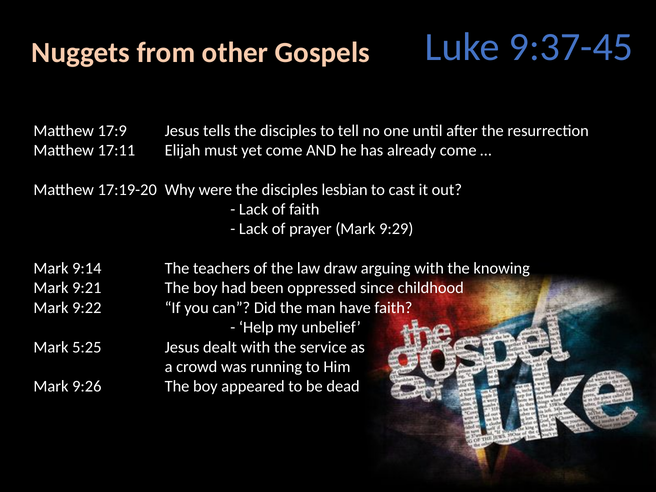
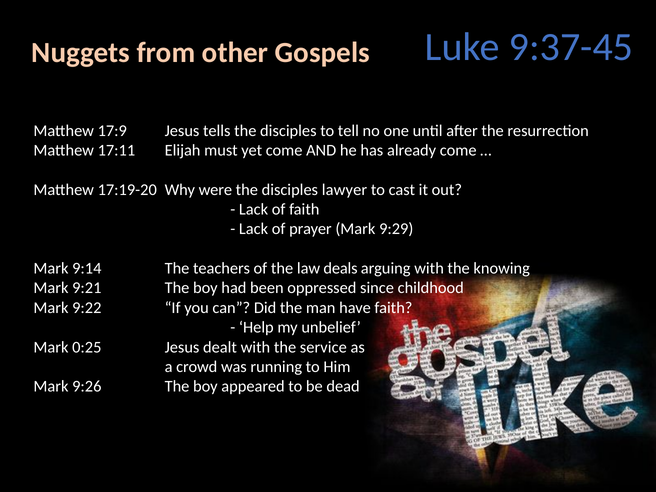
lesbian: lesbian -> lawyer
draw: draw -> deals
5:25: 5:25 -> 0:25
